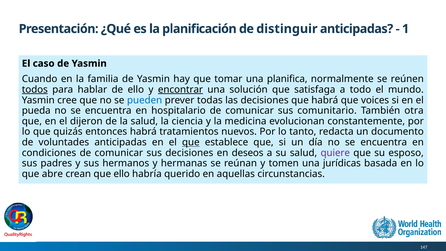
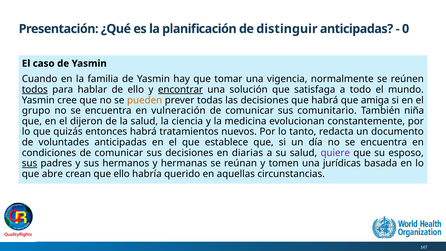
1: 1 -> 0
planifica: planifica -> vigencia
pueden colour: blue -> orange
voices: voices -> amiga
pueda: pueda -> grupo
hospitalario: hospitalario -> vulneración
otra: otra -> niña
que at (191, 142) underline: present -> none
deseos: deseos -> diarias
sus at (30, 163) underline: none -> present
